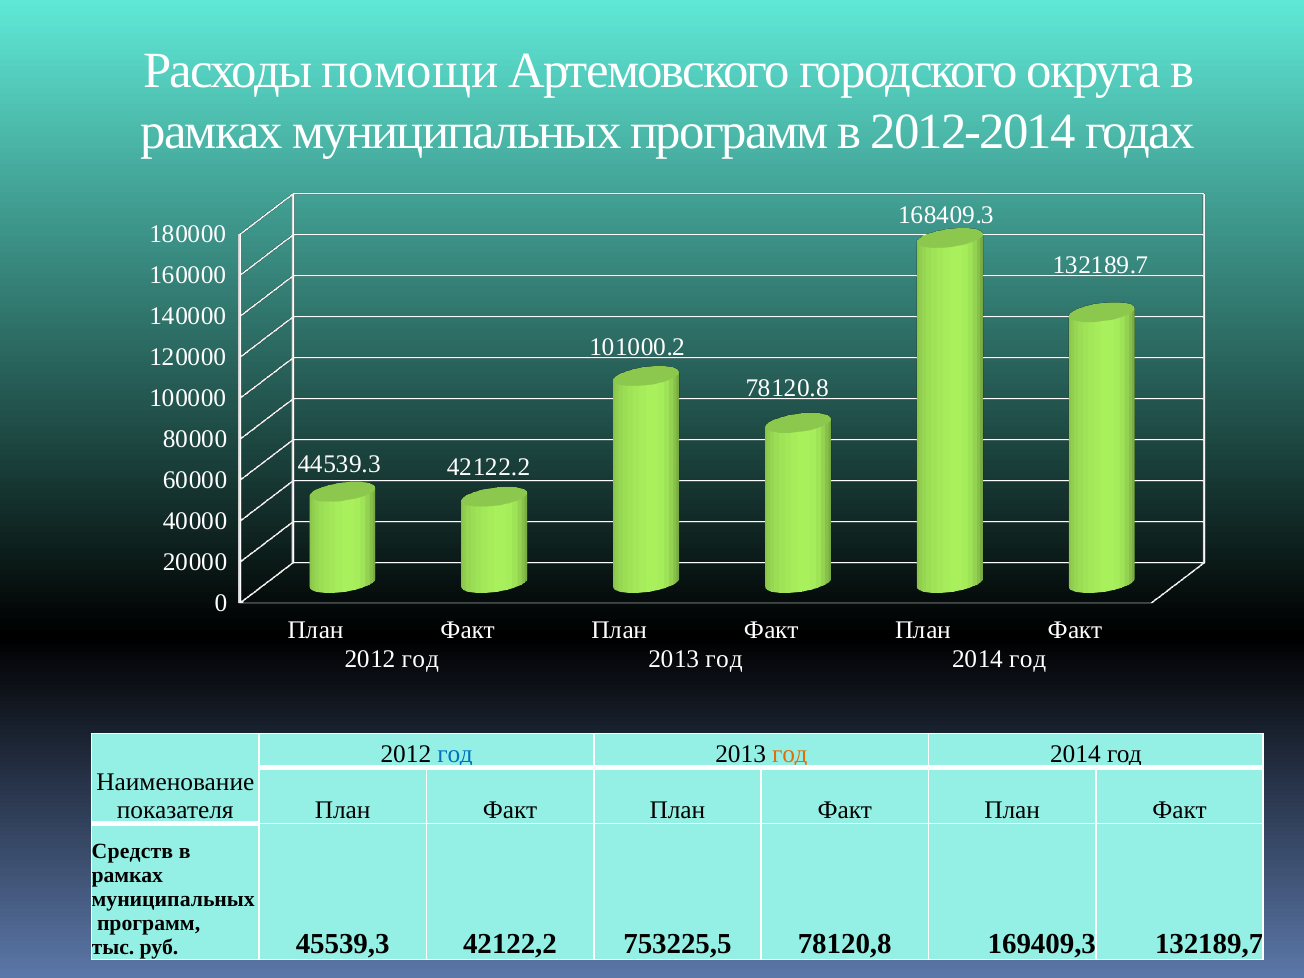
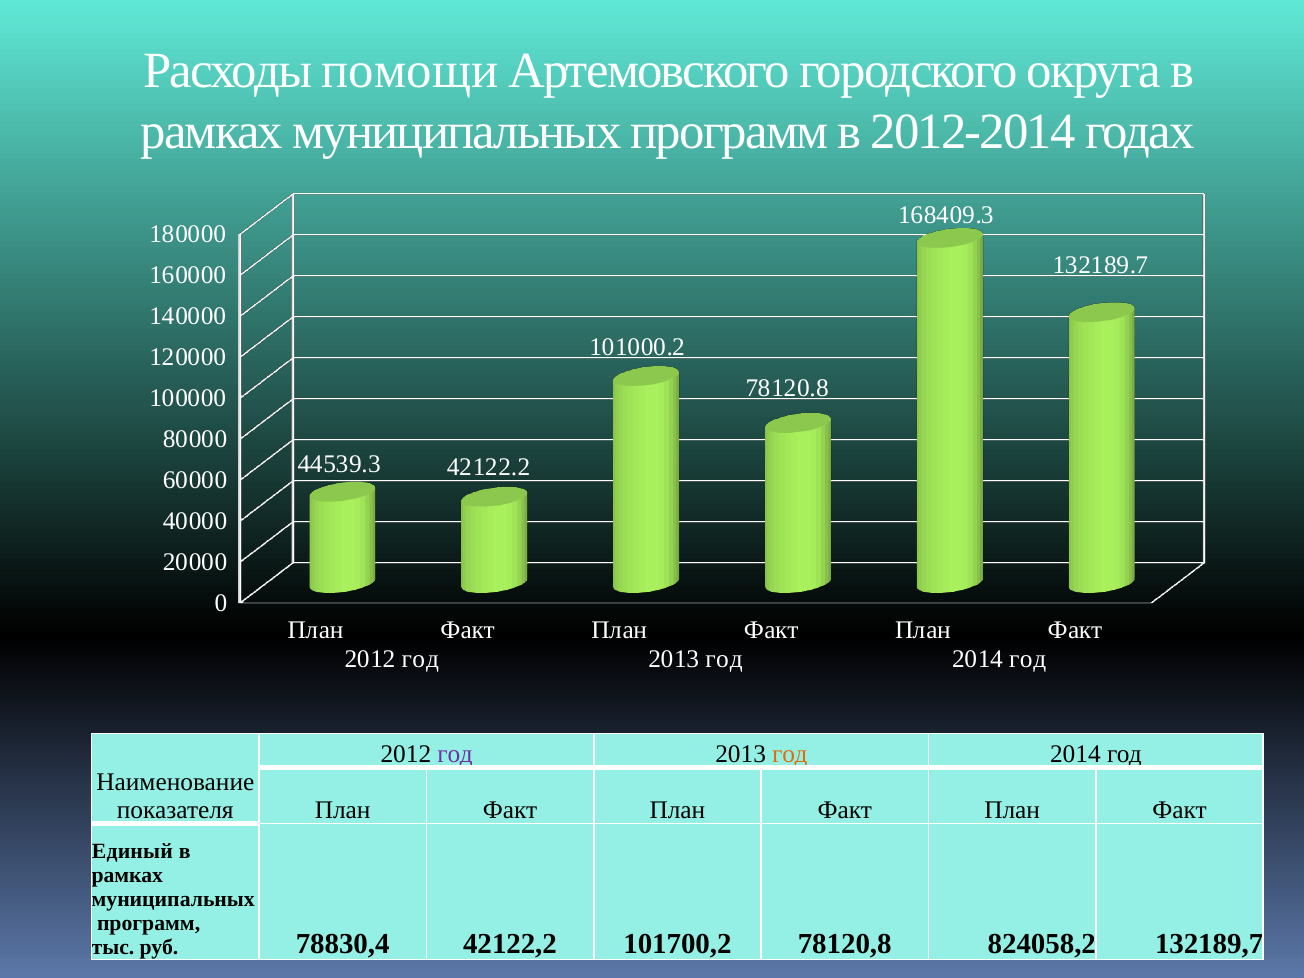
год at (455, 754) colour: blue -> purple
Средств: Средств -> Единый
45539,3: 45539,3 -> 78830,4
753225,5: 753225,5 -> 101700,2
169409,3: 169409,3 -> 824058,2
